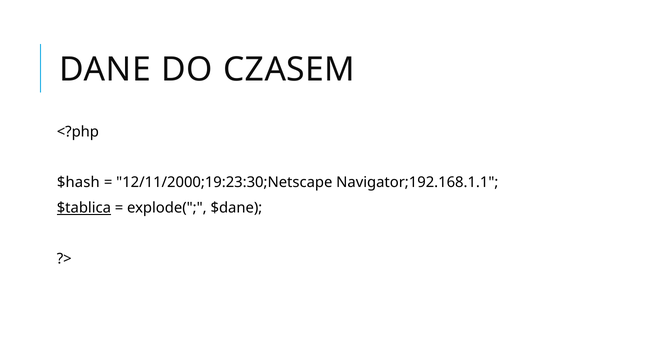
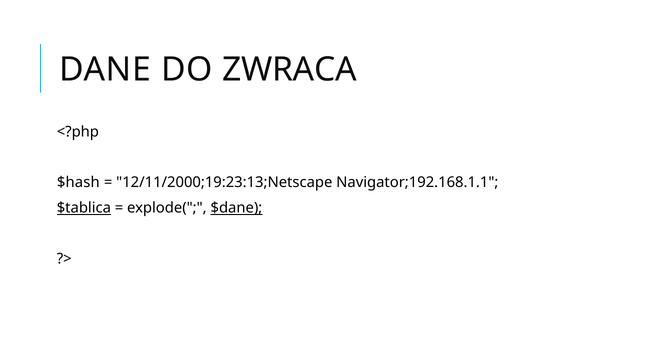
CZASEM: CZASEM -> ZWRACA
12/11/2000;19:23:30;Netscape: 12/11/2000;19:23:30;Netscape -> 12/11/2000;19:23:13;Netscape
$dane underline: none -> present
